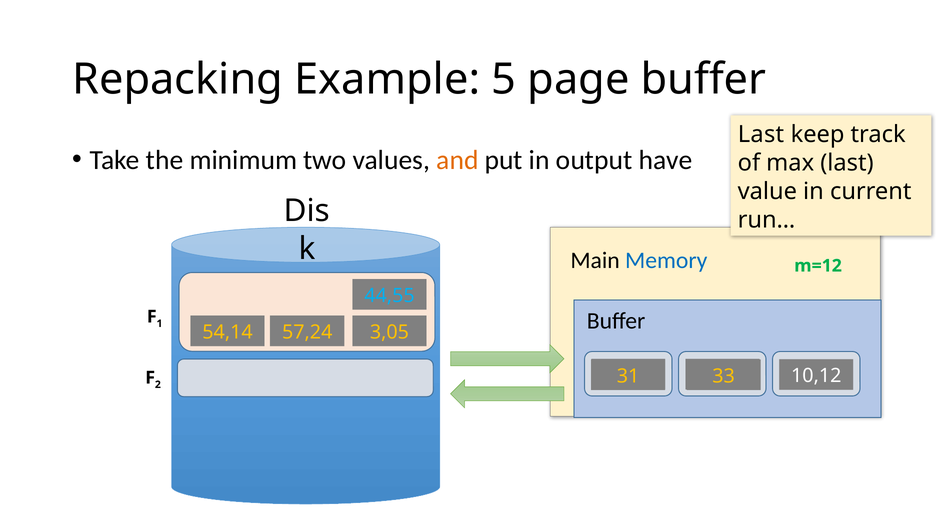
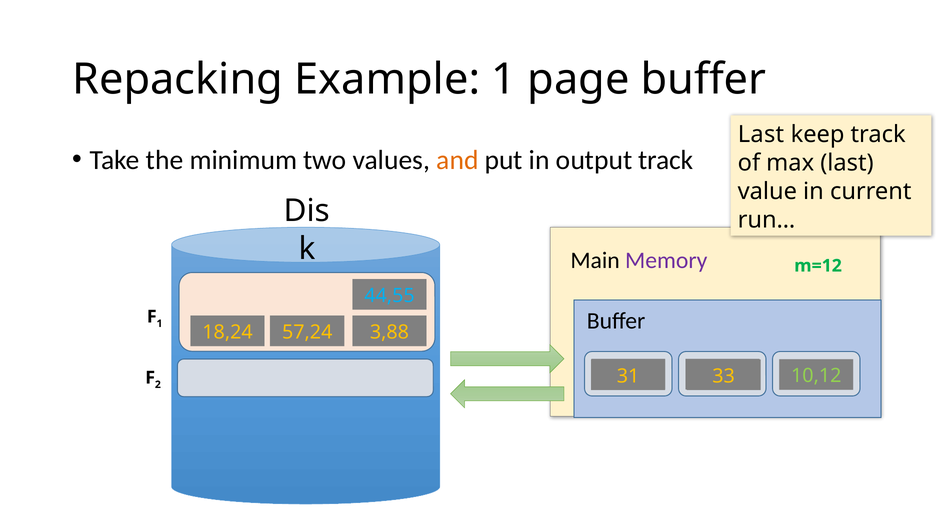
Example 5: 5 -> 1
output have: have -> track
Memory colour: blue -> purple
54,14: 54,14 -> 18,24
3,05: 3,05 -> 3,88
10,12 colour: white -> light green
